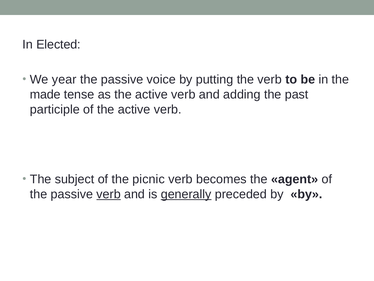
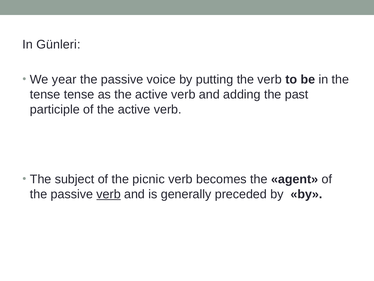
Elected: Elected -> Günleri
made at (45, 94): made -> tense
generally underline: present -> none
